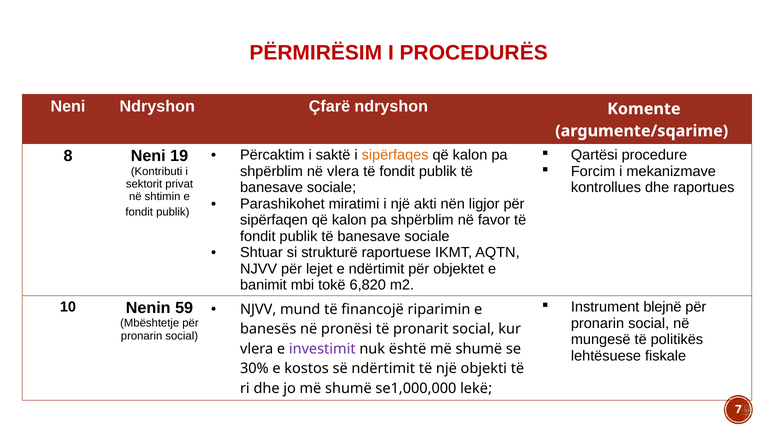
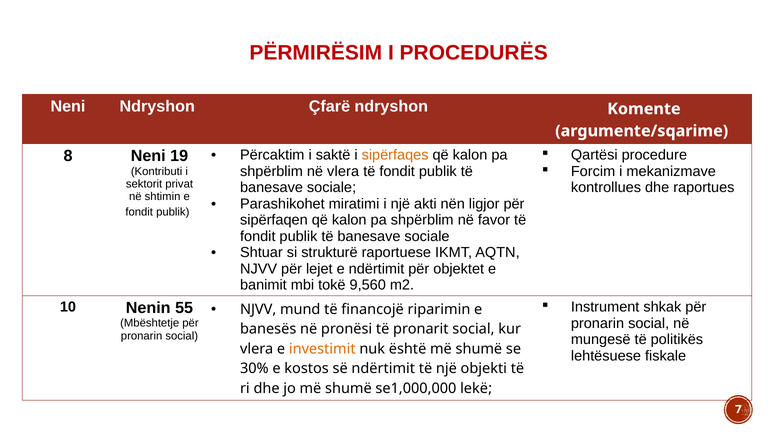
6,820: 6,820 -> 9,560
blejnë: blejnë -> shkak
59: 59 -> 55
investimit colour: purple -> orange
